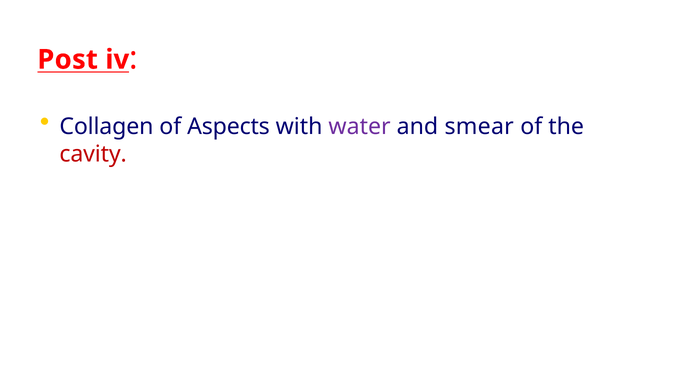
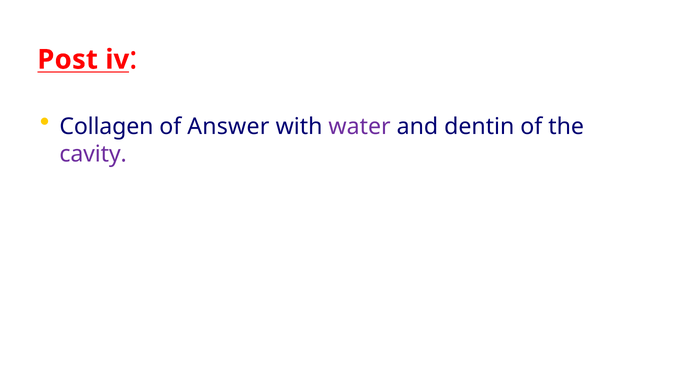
Aspects: Aspects -> Answer
smear: smear -> dentin
cavity colour: red -> purple
